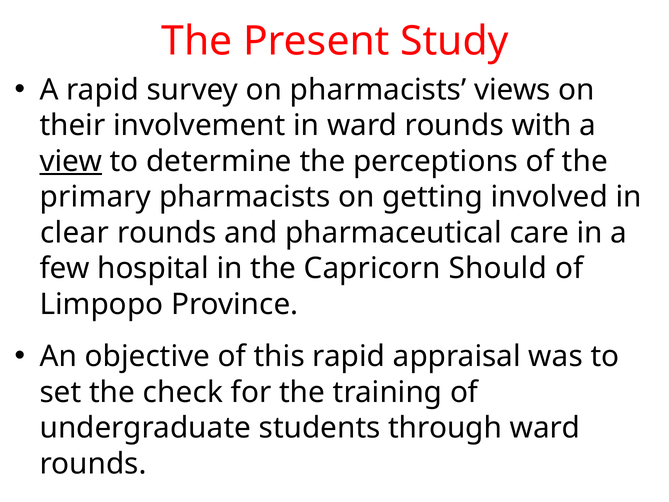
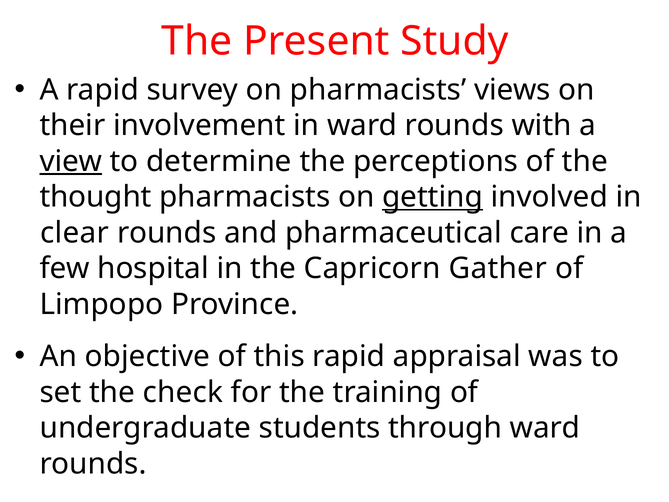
primary: primary -> thought
getting underline: none -> present
Should: Should -> Gather
